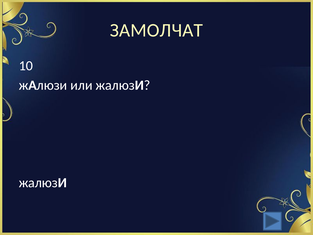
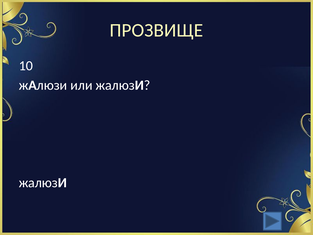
ЗАМОЛЧАТ: ЗАМОЛЧАТ -> ПРОЗВИЩЕ
